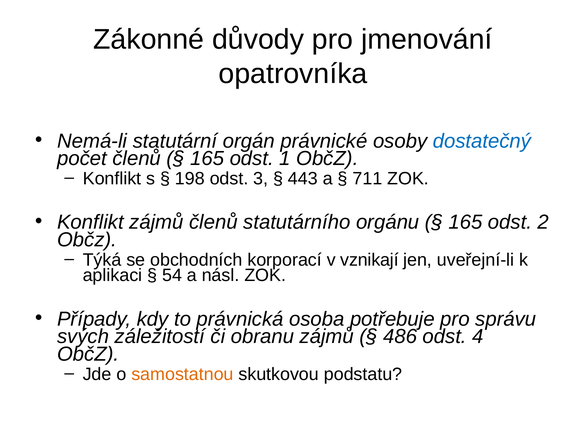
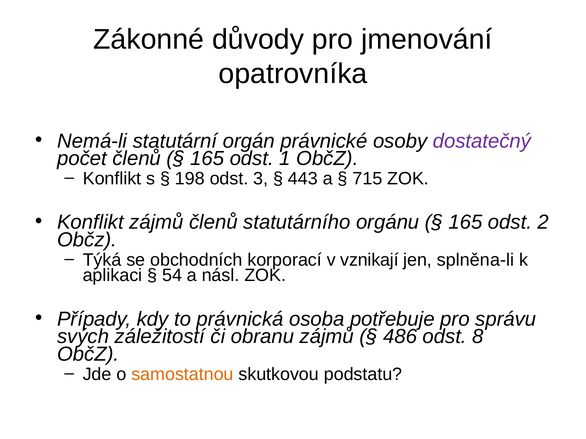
dostatečný colour: blue -> purple
711: 711 -> 715
uveřejní-li: uveřejní-li -> splněna-li
4: 4 -> 8
